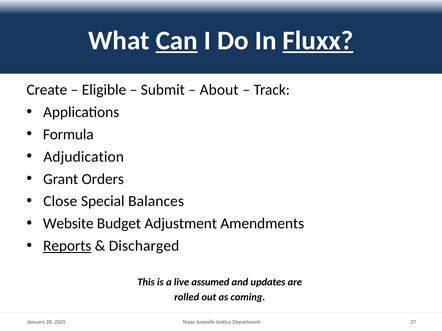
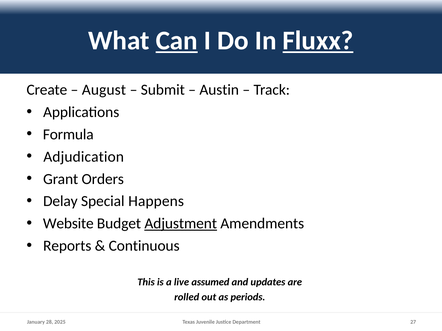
Eligible: Eligible -> August
About: About -> Austin
Close: Close -> Delay
Balances: Balances -> Happens
Adjustment underline: none -> present
Reports underline: present -> none
Discharged: Discharged -> Continuous
coming: coming -> periods
